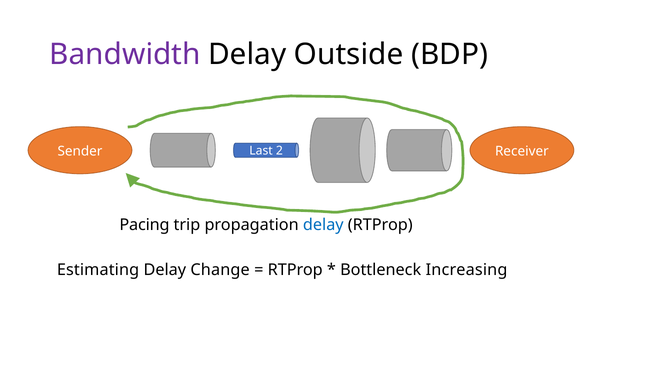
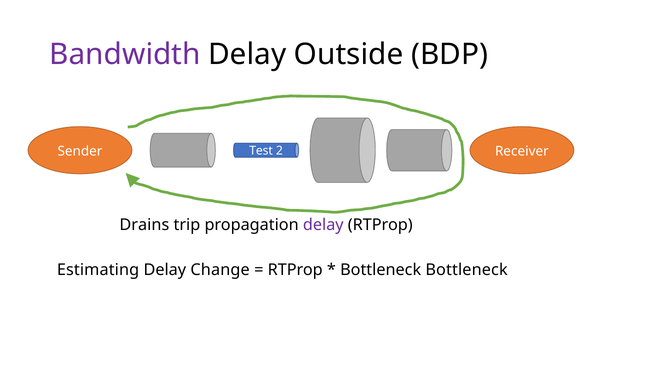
Last: Last -> Test
Pacing: Pacing -> Drains
delay at (323, 225) colour: blue -> purple
Bottleneck Increasing: Increasing -> Bottleneck
